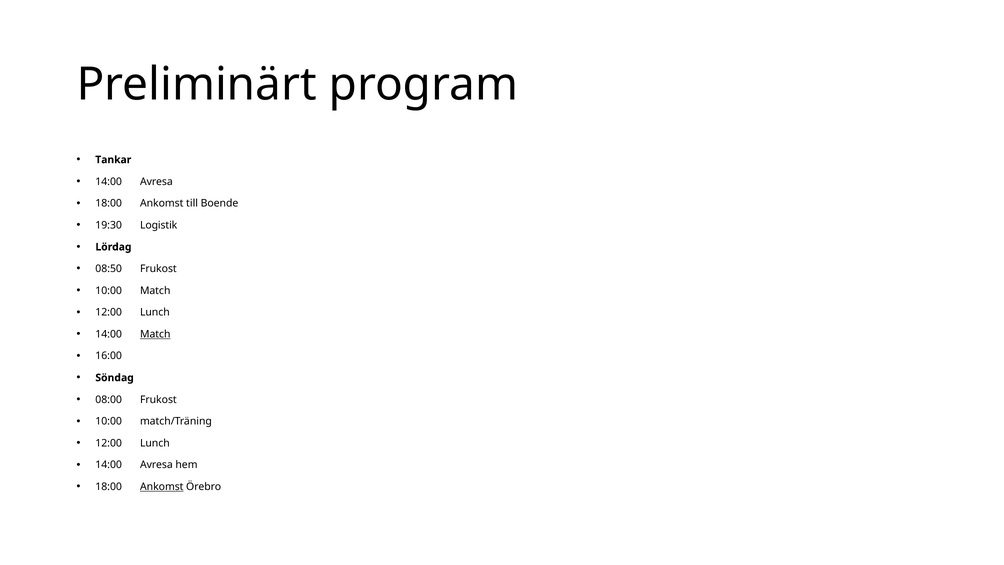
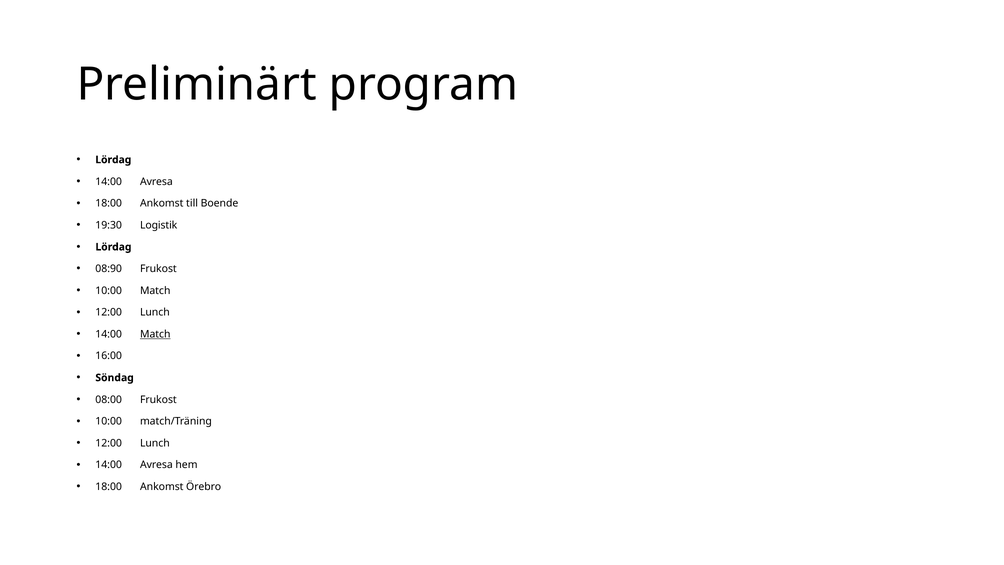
Tankar at (113, 160): Tankar -> Lördag
08:50: 08:50 -> 08:90
Ankomst at (162, 487) underline: present -> none
